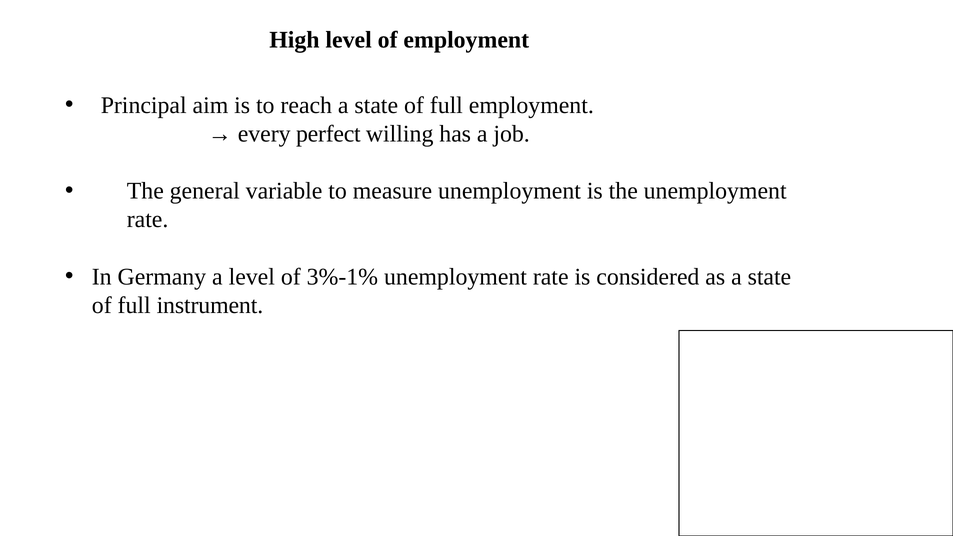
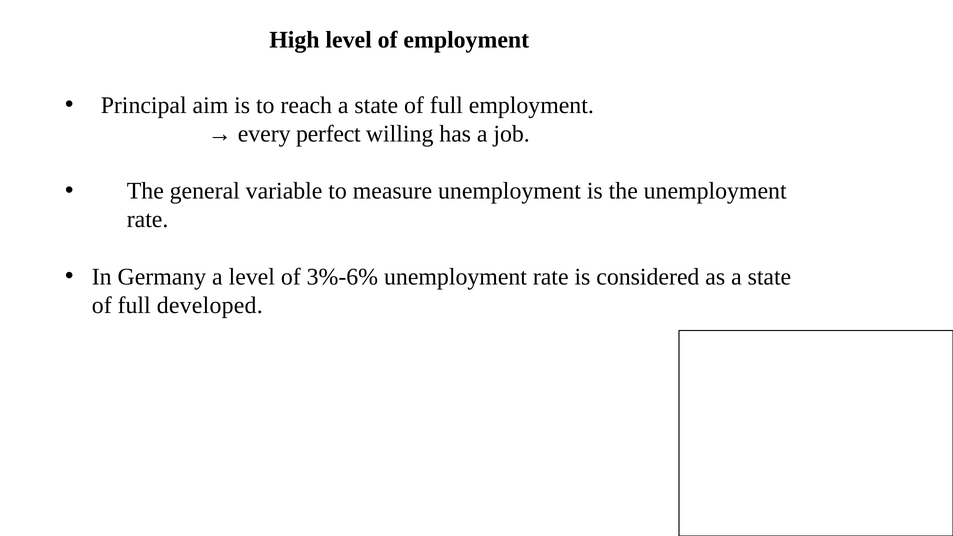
3%-1%: 3%-1% -> 3%-6%
instrument: instrument -> developed
